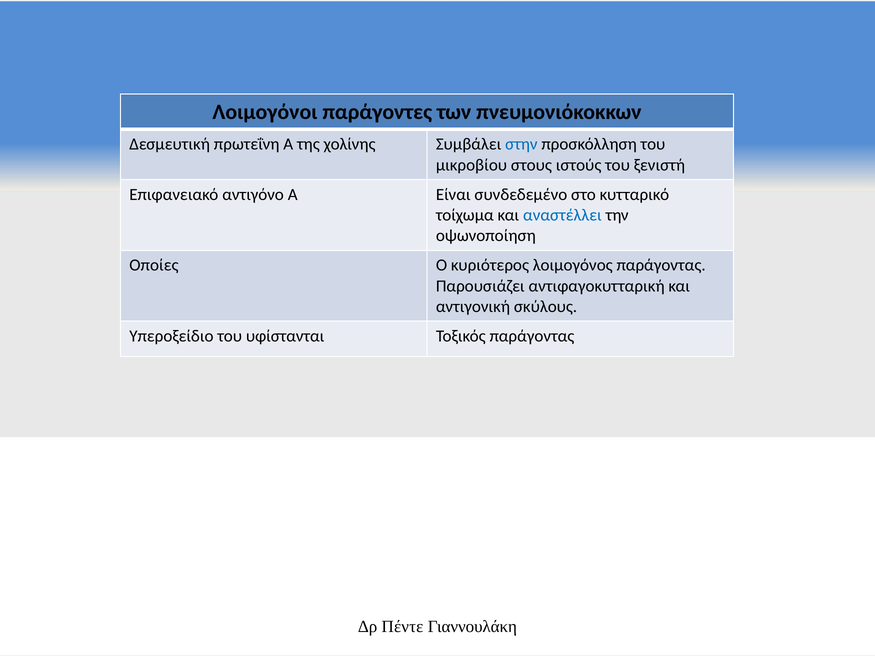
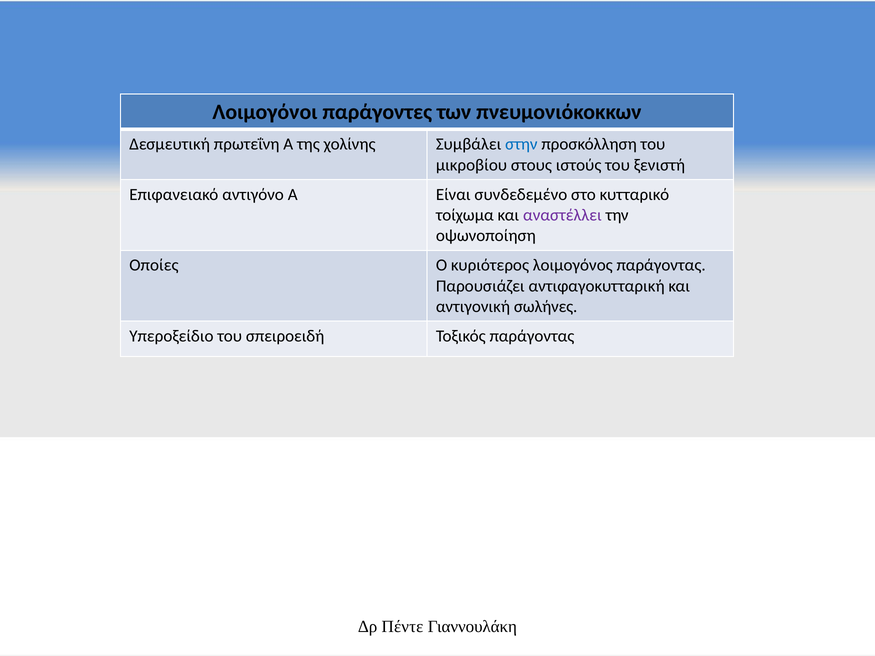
αναστέλλει colour: blue -> purple
σκύλους: σκύλους -> σωλήνες
υφίστανται: υφίστανται -> σπειροειδή
